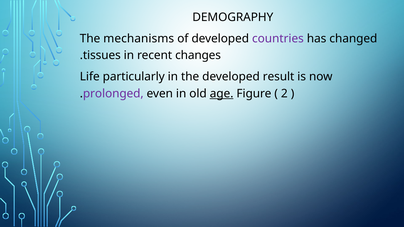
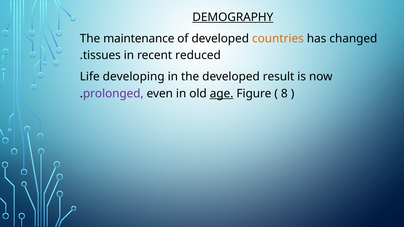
DEMOGRAPHY underline: none -> present
mechanisms: mechanisms -> maintenance
countries colour: purple -> orange
changes: changes -> reduced
particularly: particularly -> developing
2: 2 -> 8
